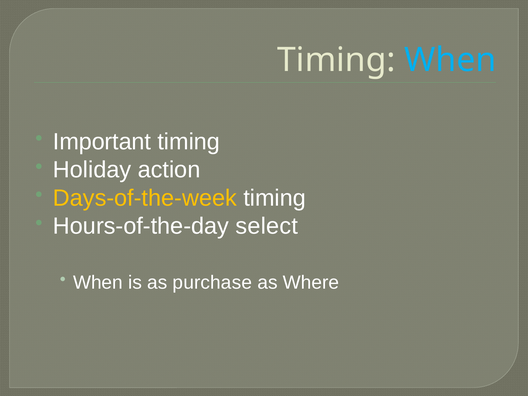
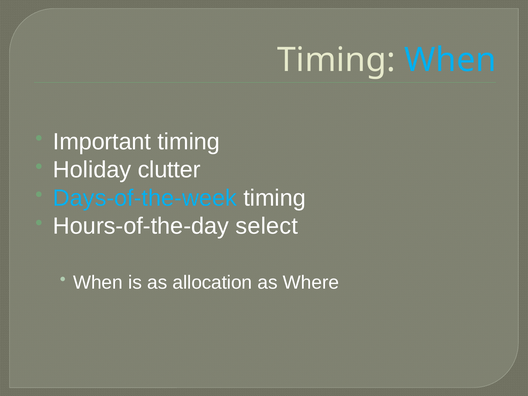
action: action -> clutter
Days-of-the-week colour: yellow -> light blue
purchase: purchase -> allocation
